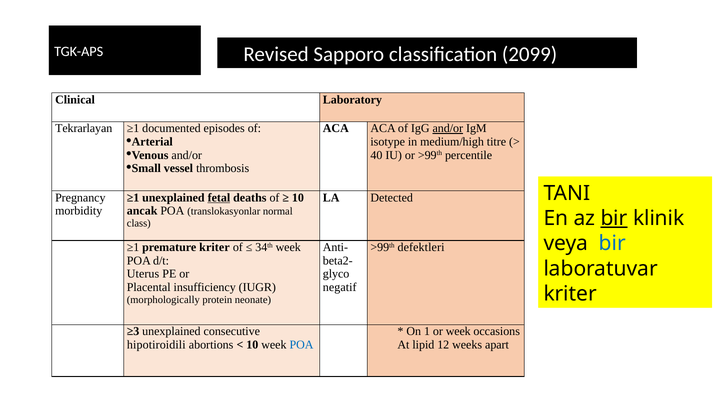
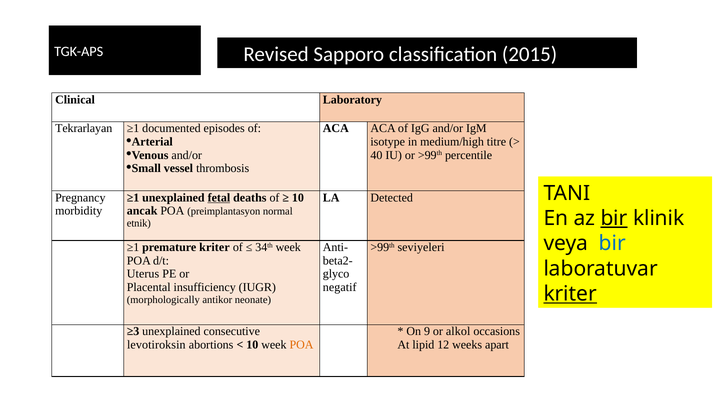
2099: 2099 -> 2015
and/or at (448, 128) underline: present -> none
translokasyonlar: translokasyonlar -> preimplantasyon
class: class -> etnik
defektleri: defektleri -> seviyeleri
kriter at (570, 294) underline: none -> present
protein: protein -> antikor
1: 1 -> 9
or week: week -> alkol
hipotiroidili: hipotiroidili -> levotiroksin
POA at (301, 345) colour: blue -> orange
